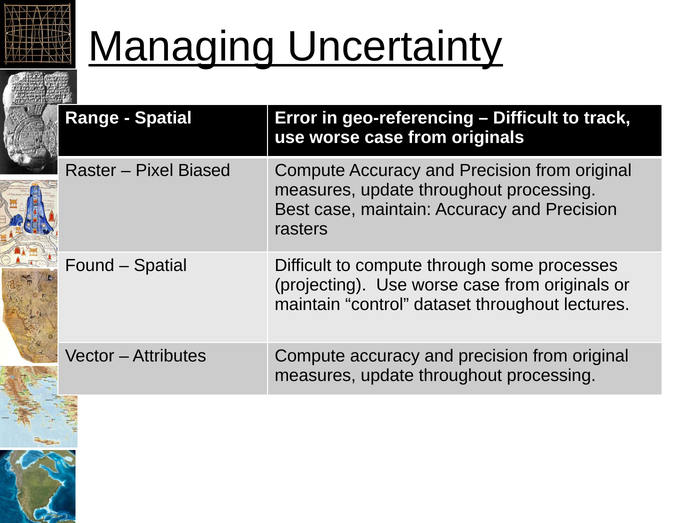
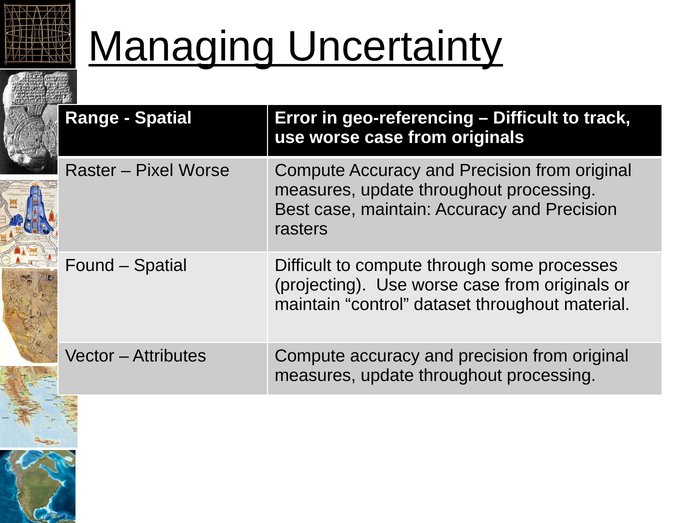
Pixel Biased: Biased -> Worse
lectures: lectures -> material
